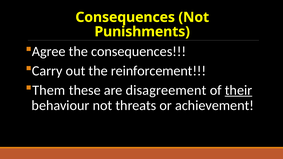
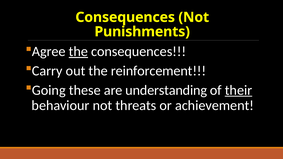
the at (78, 51) underline: none -> present
Them: Them -> Going
disagreement: disagreement -> understanding
